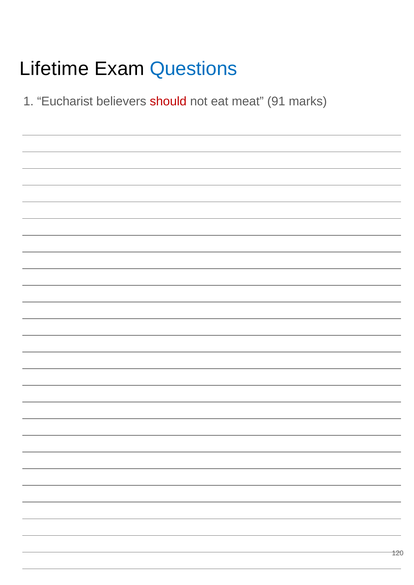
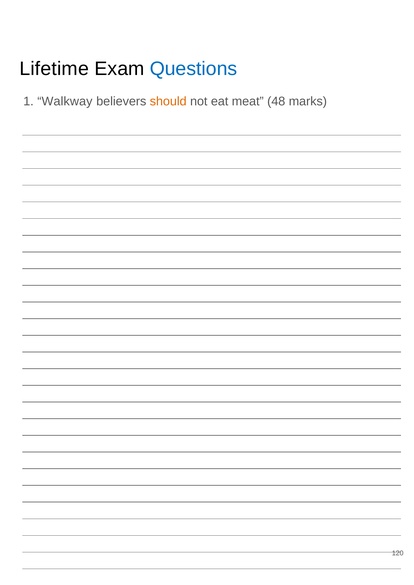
Eucharist: Eucharist -> Walkway
should colour: red -> orange
91: 91 -> 48
